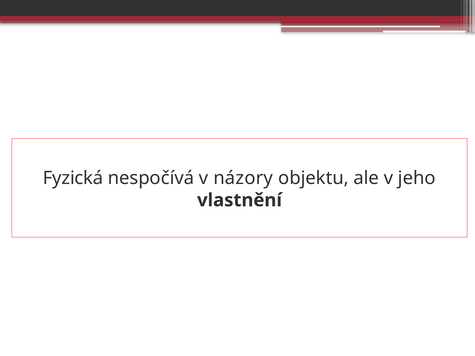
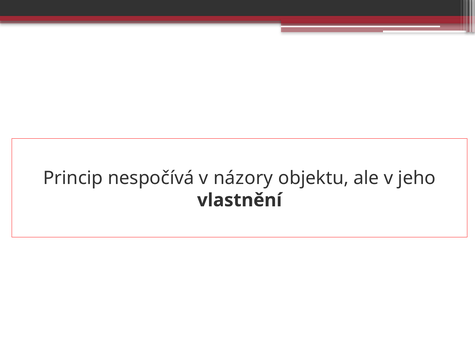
Fyzická: Fyzická -> Princip
